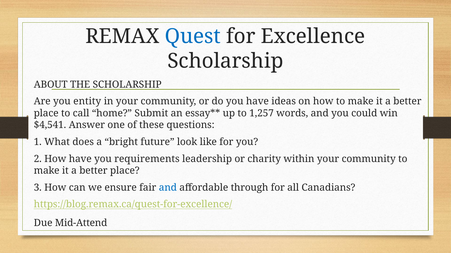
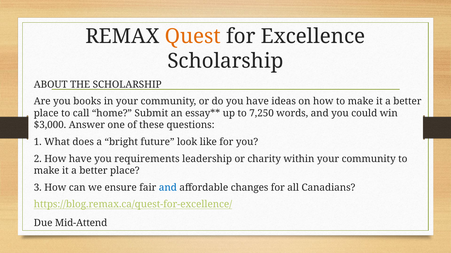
Quest colour: blue -> orange
entity: entity -> books
1,257: 1,257 -> 7,250
$4,541: $4,541 -> $3,000
through: through -> changes
